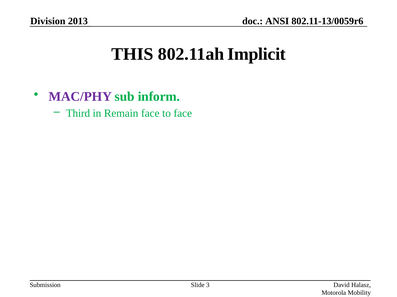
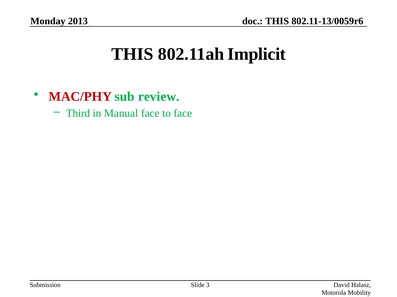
Division: Division -> Monday
ANSI at (277, 21): ANSI -> THIS
MAC/PHY colour: purple -> red
inform: inform -> review
Remain: Remain -> Manual
